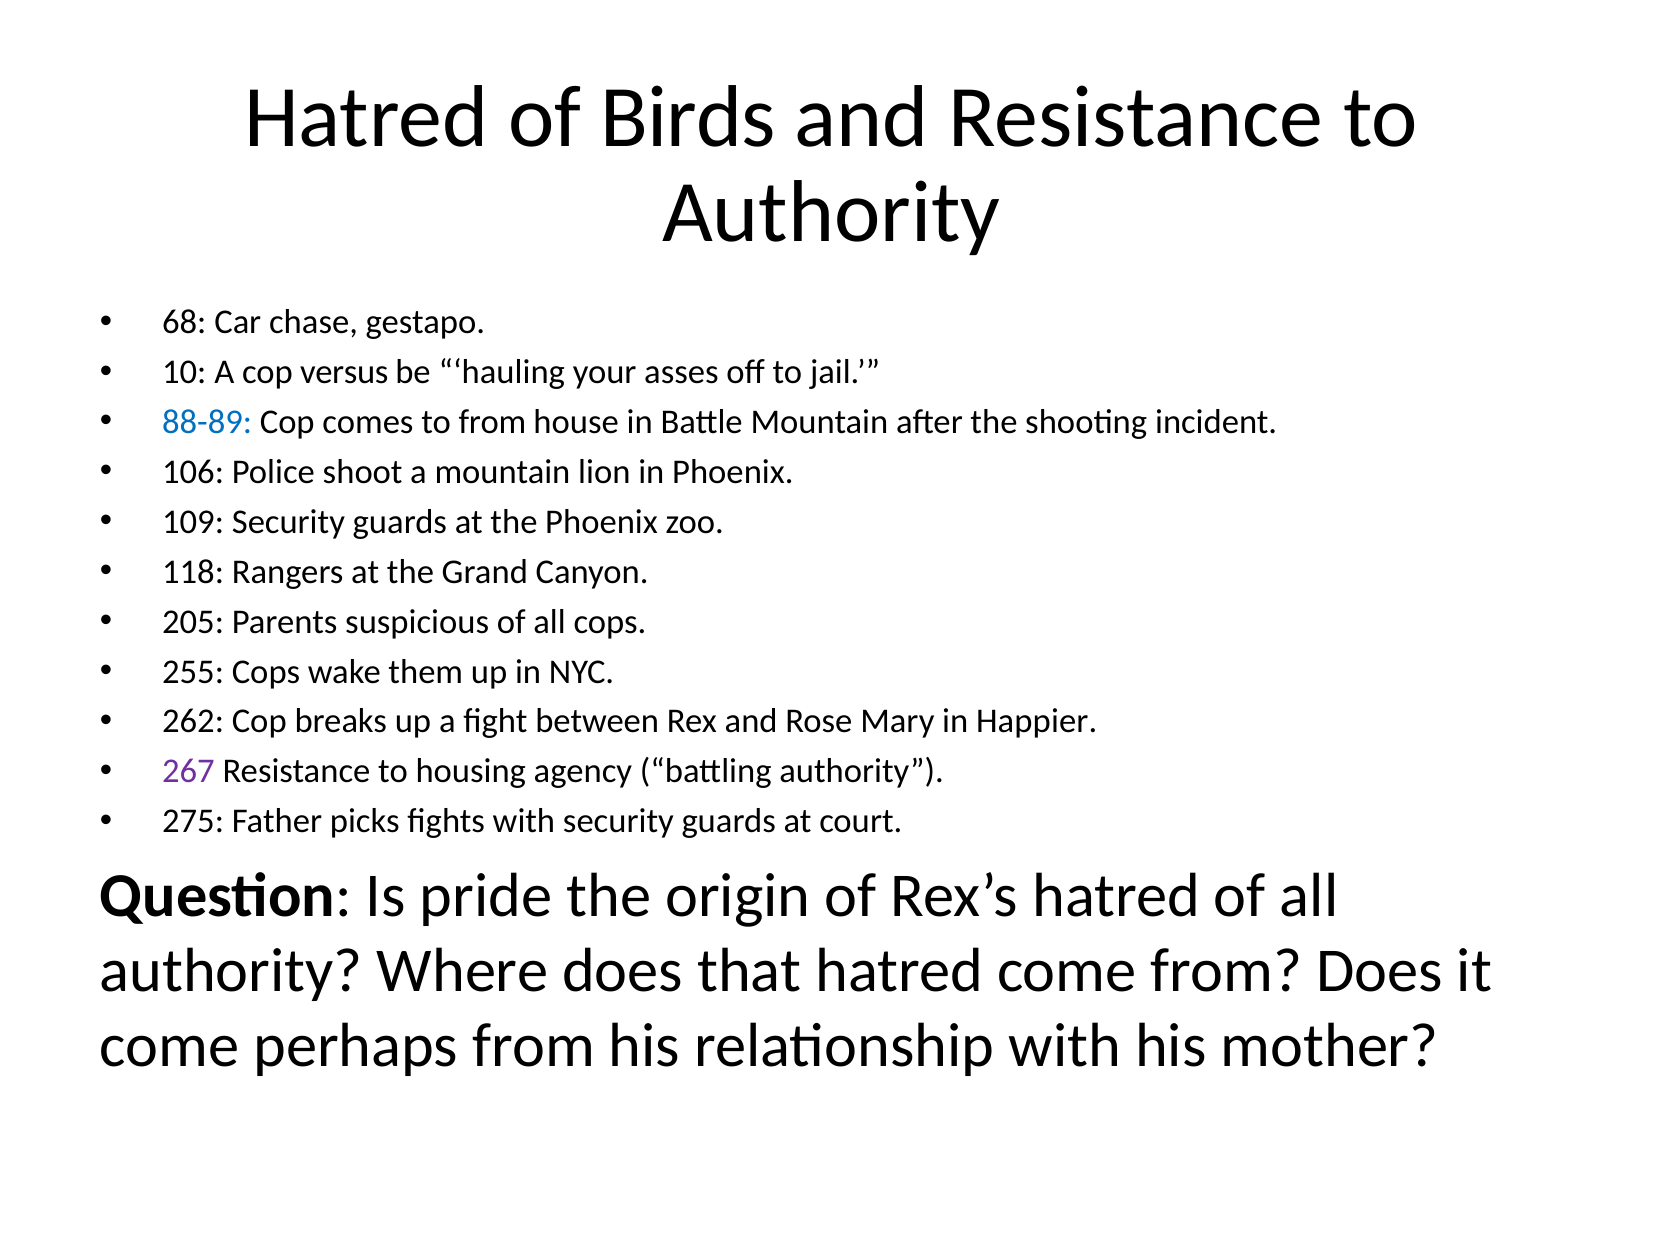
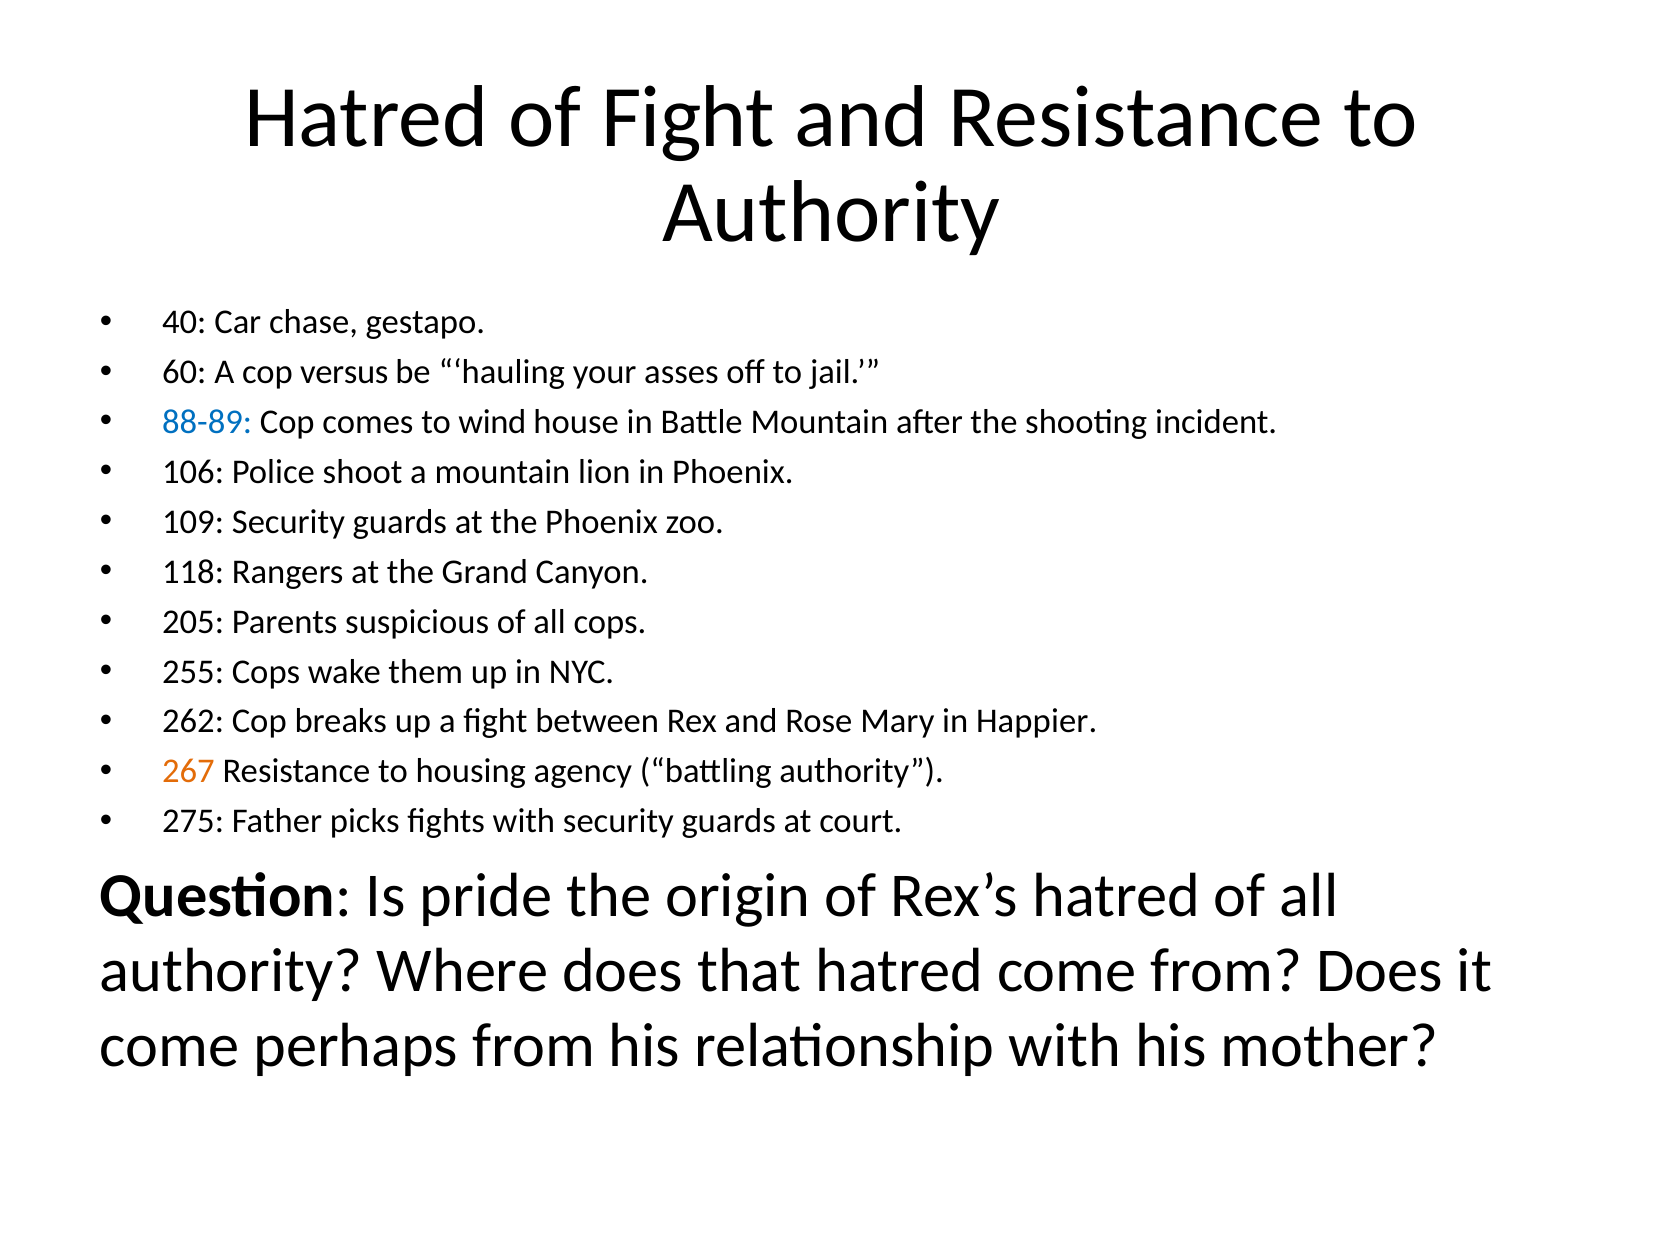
of Birds: Birds -> Fight
68: 68 -> 40
10: 10 -> 60
to from: from -> wind
267 colour: purple -> orange
